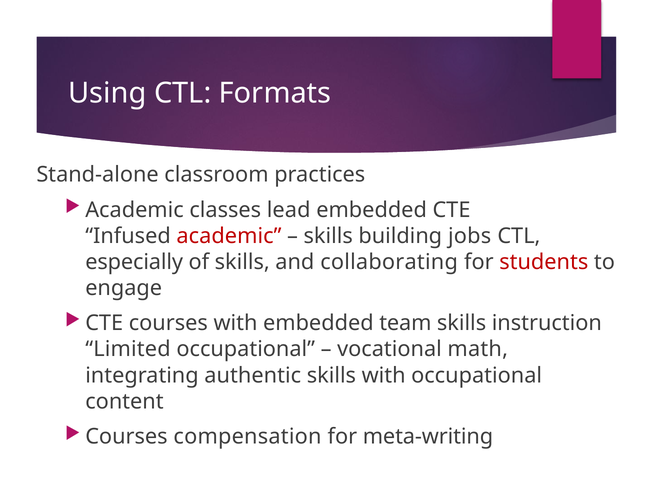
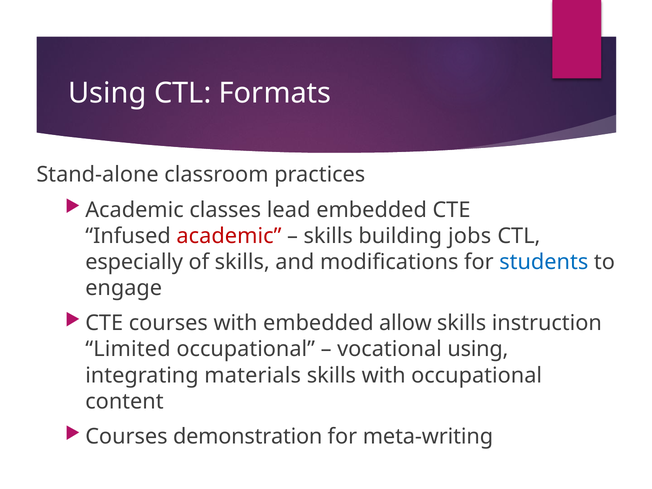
collaborating: collaborating -> modifications
students colour: red -> blue
team: team -> allow
vocational math: math -> using
authentic: authentic -> materials
compensation: compensation -> demonstration
